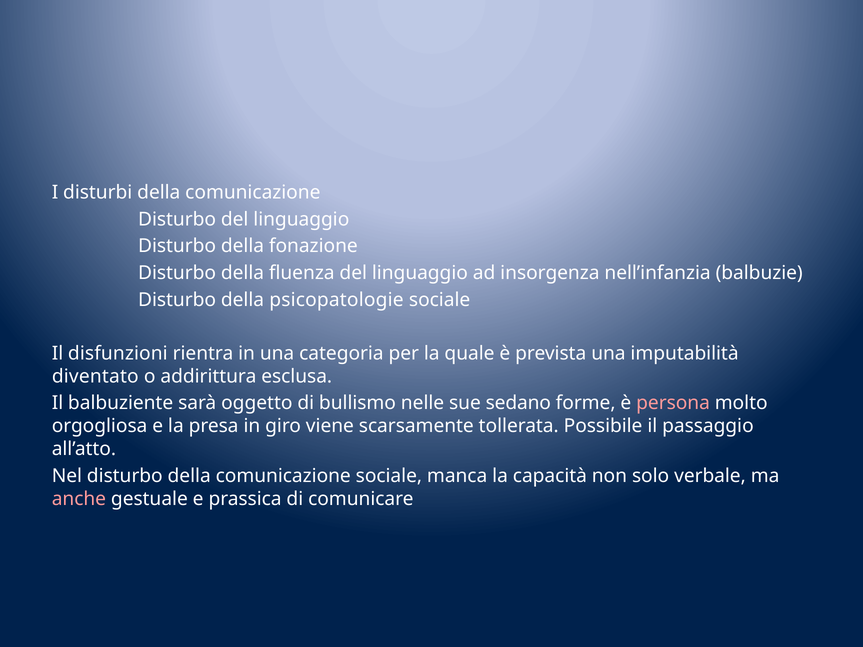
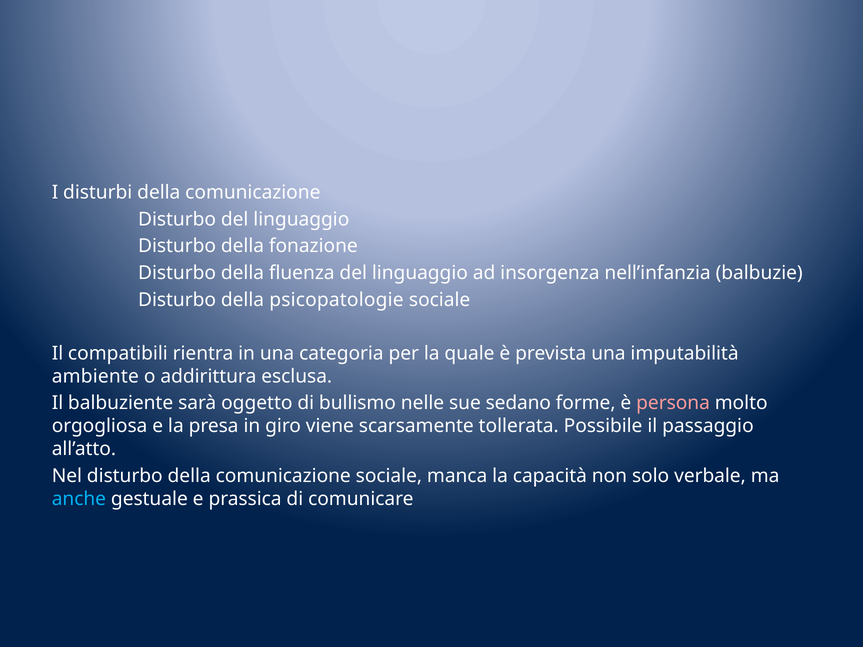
disfunzioni: disfunzioni -> compatibili
diventato: diventato -> ambiente
anche colour: pink -> light blue
